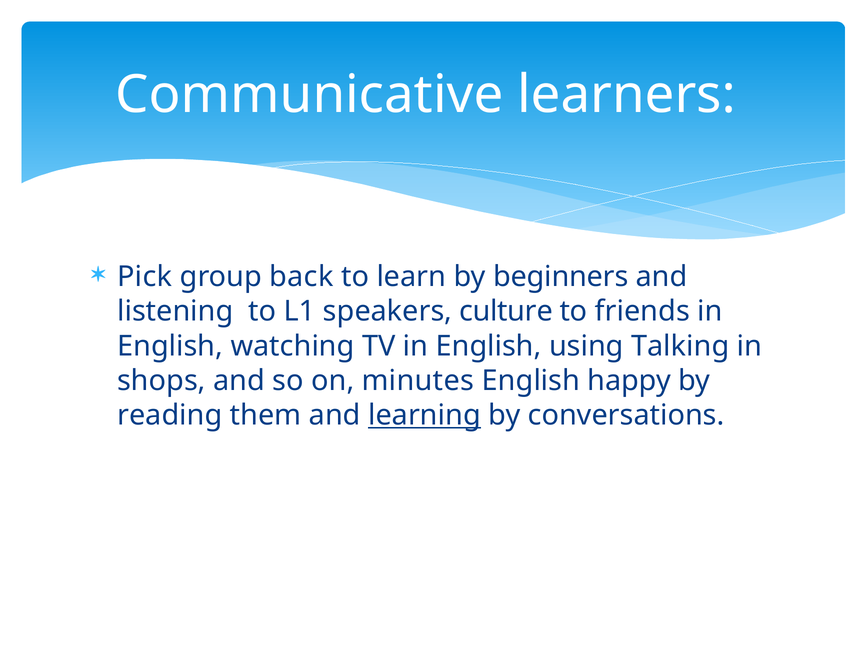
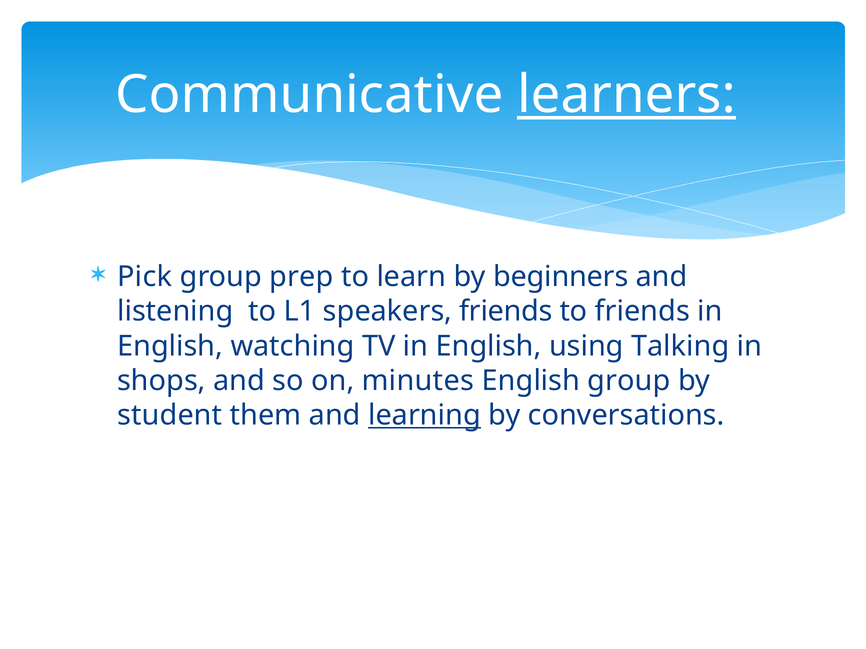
learners underline: none -> present
back: back -> prep
speakers culture: culture -> friends
English happy: happy -> group
reading: reading -> student
